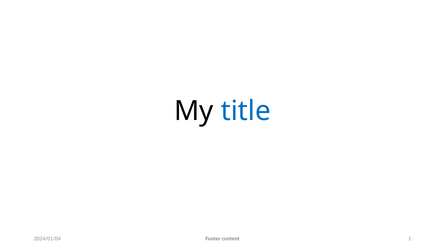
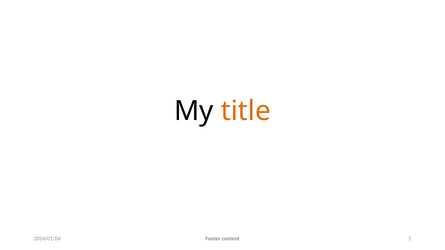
title colour: blue -> orange
